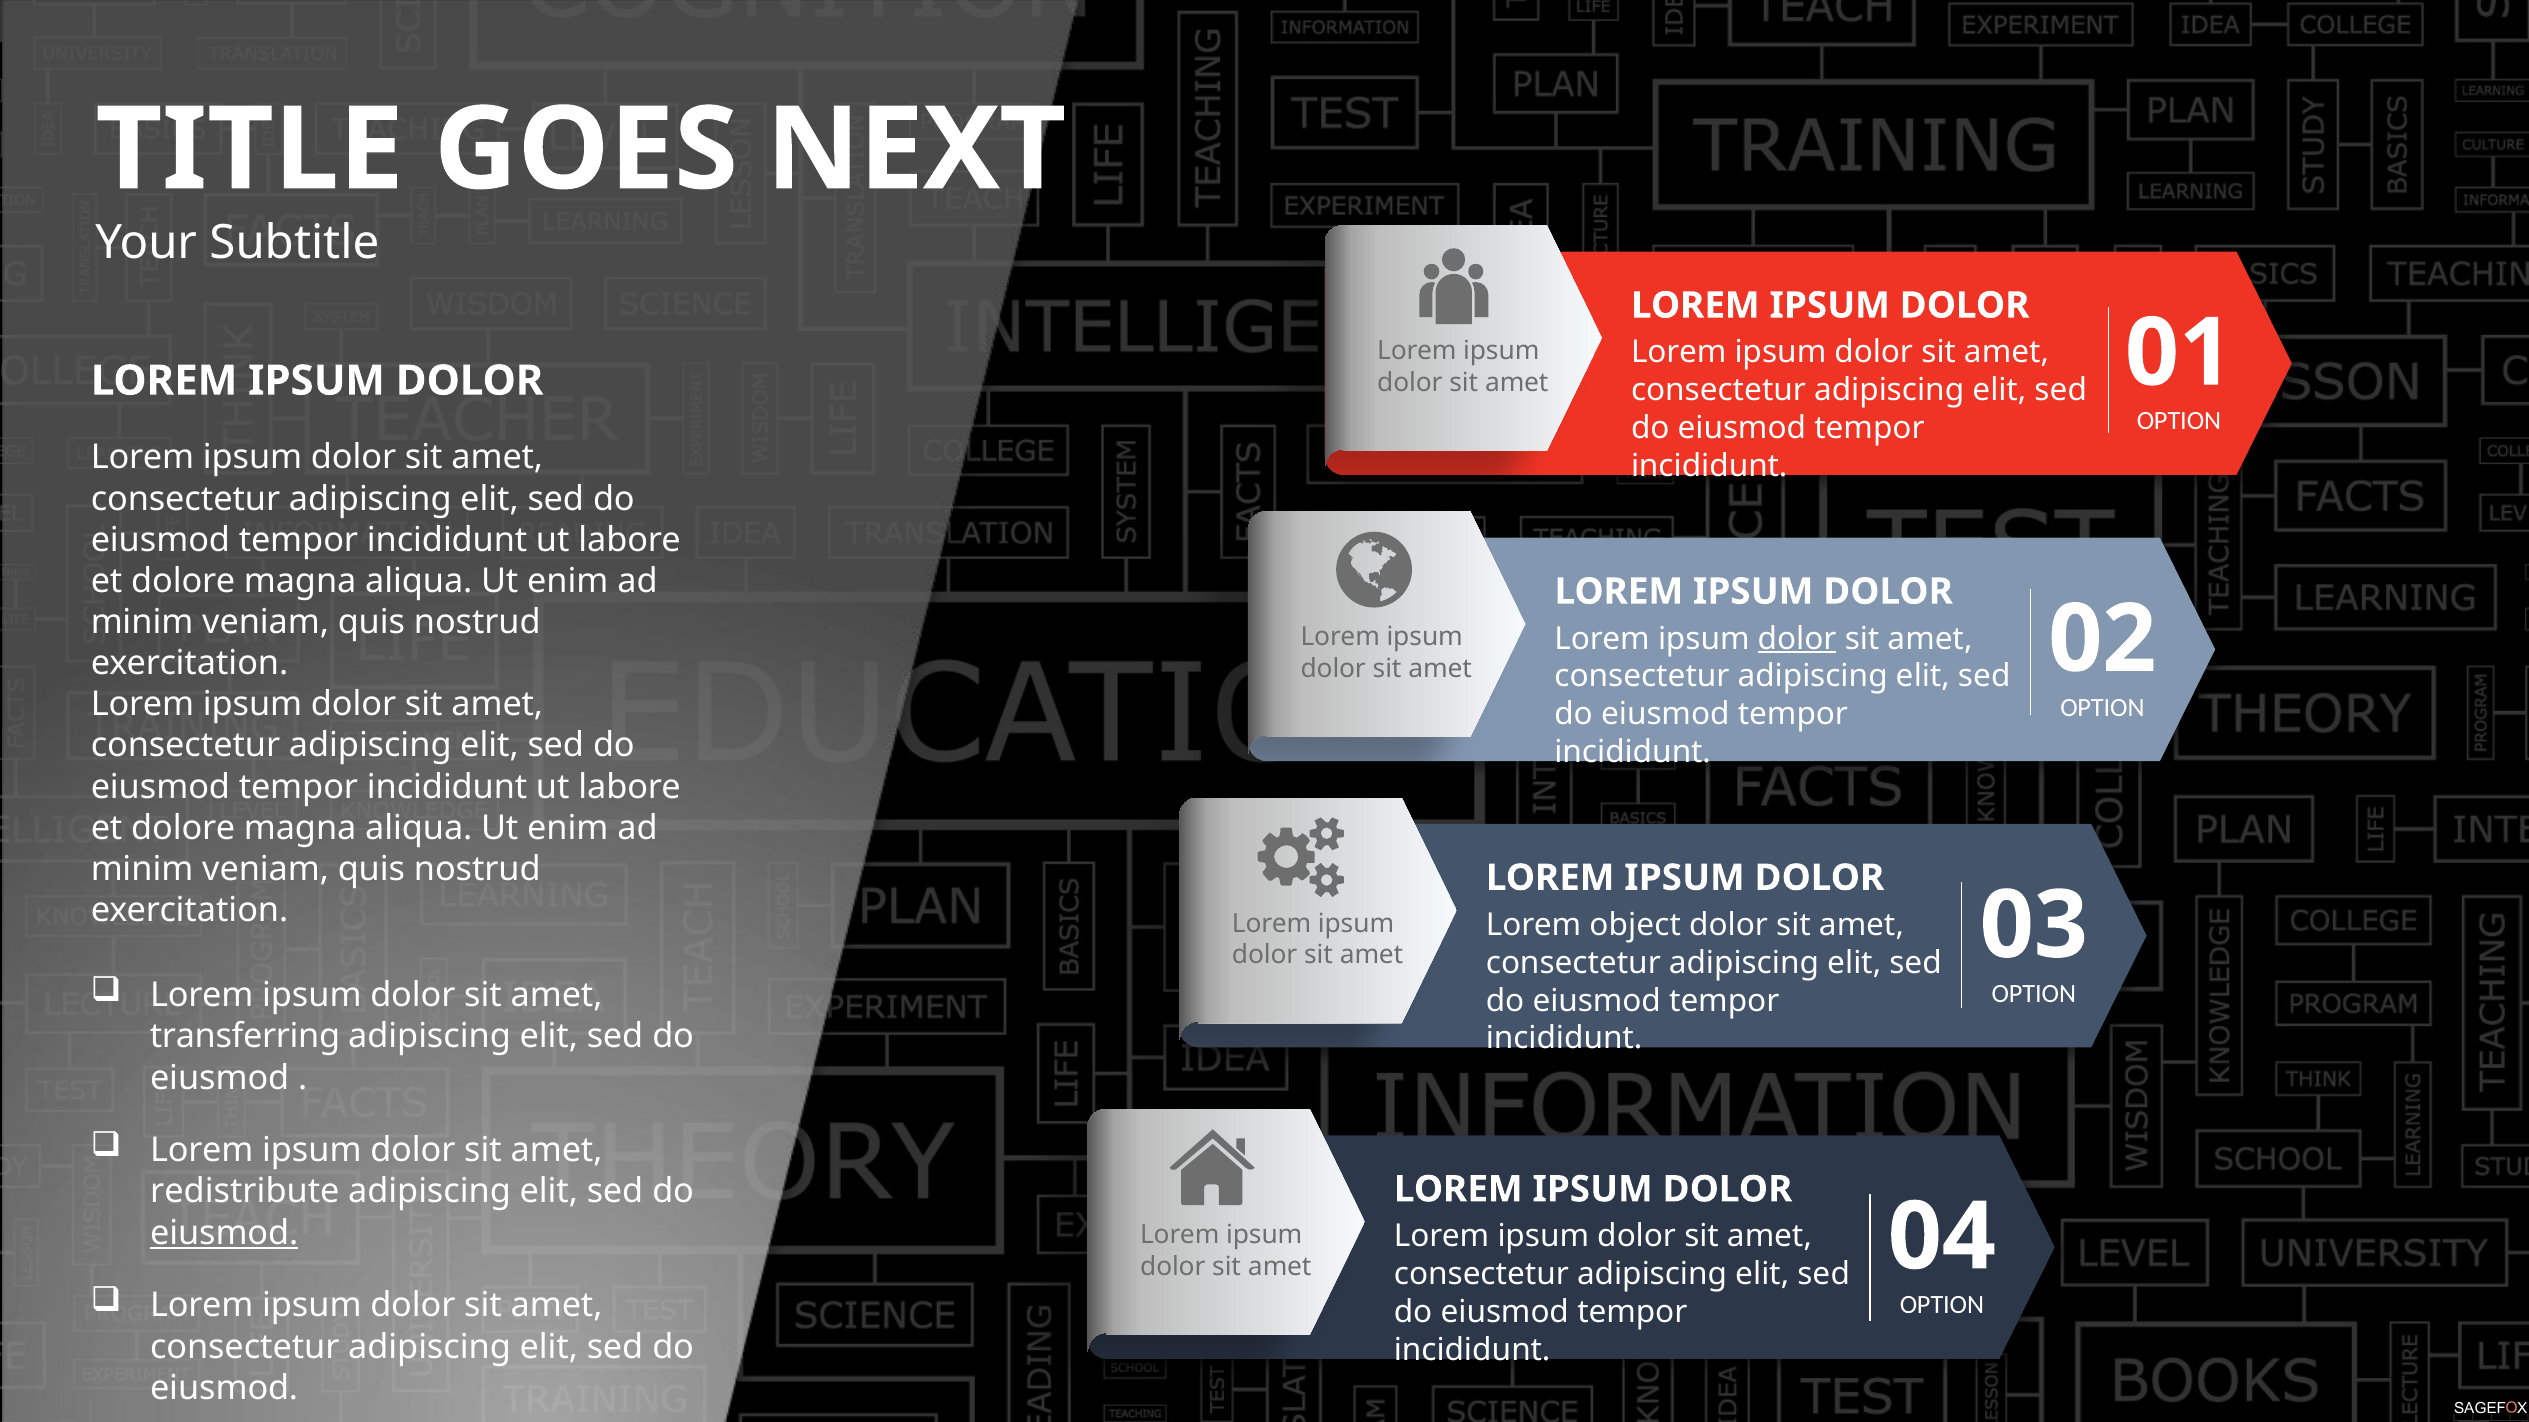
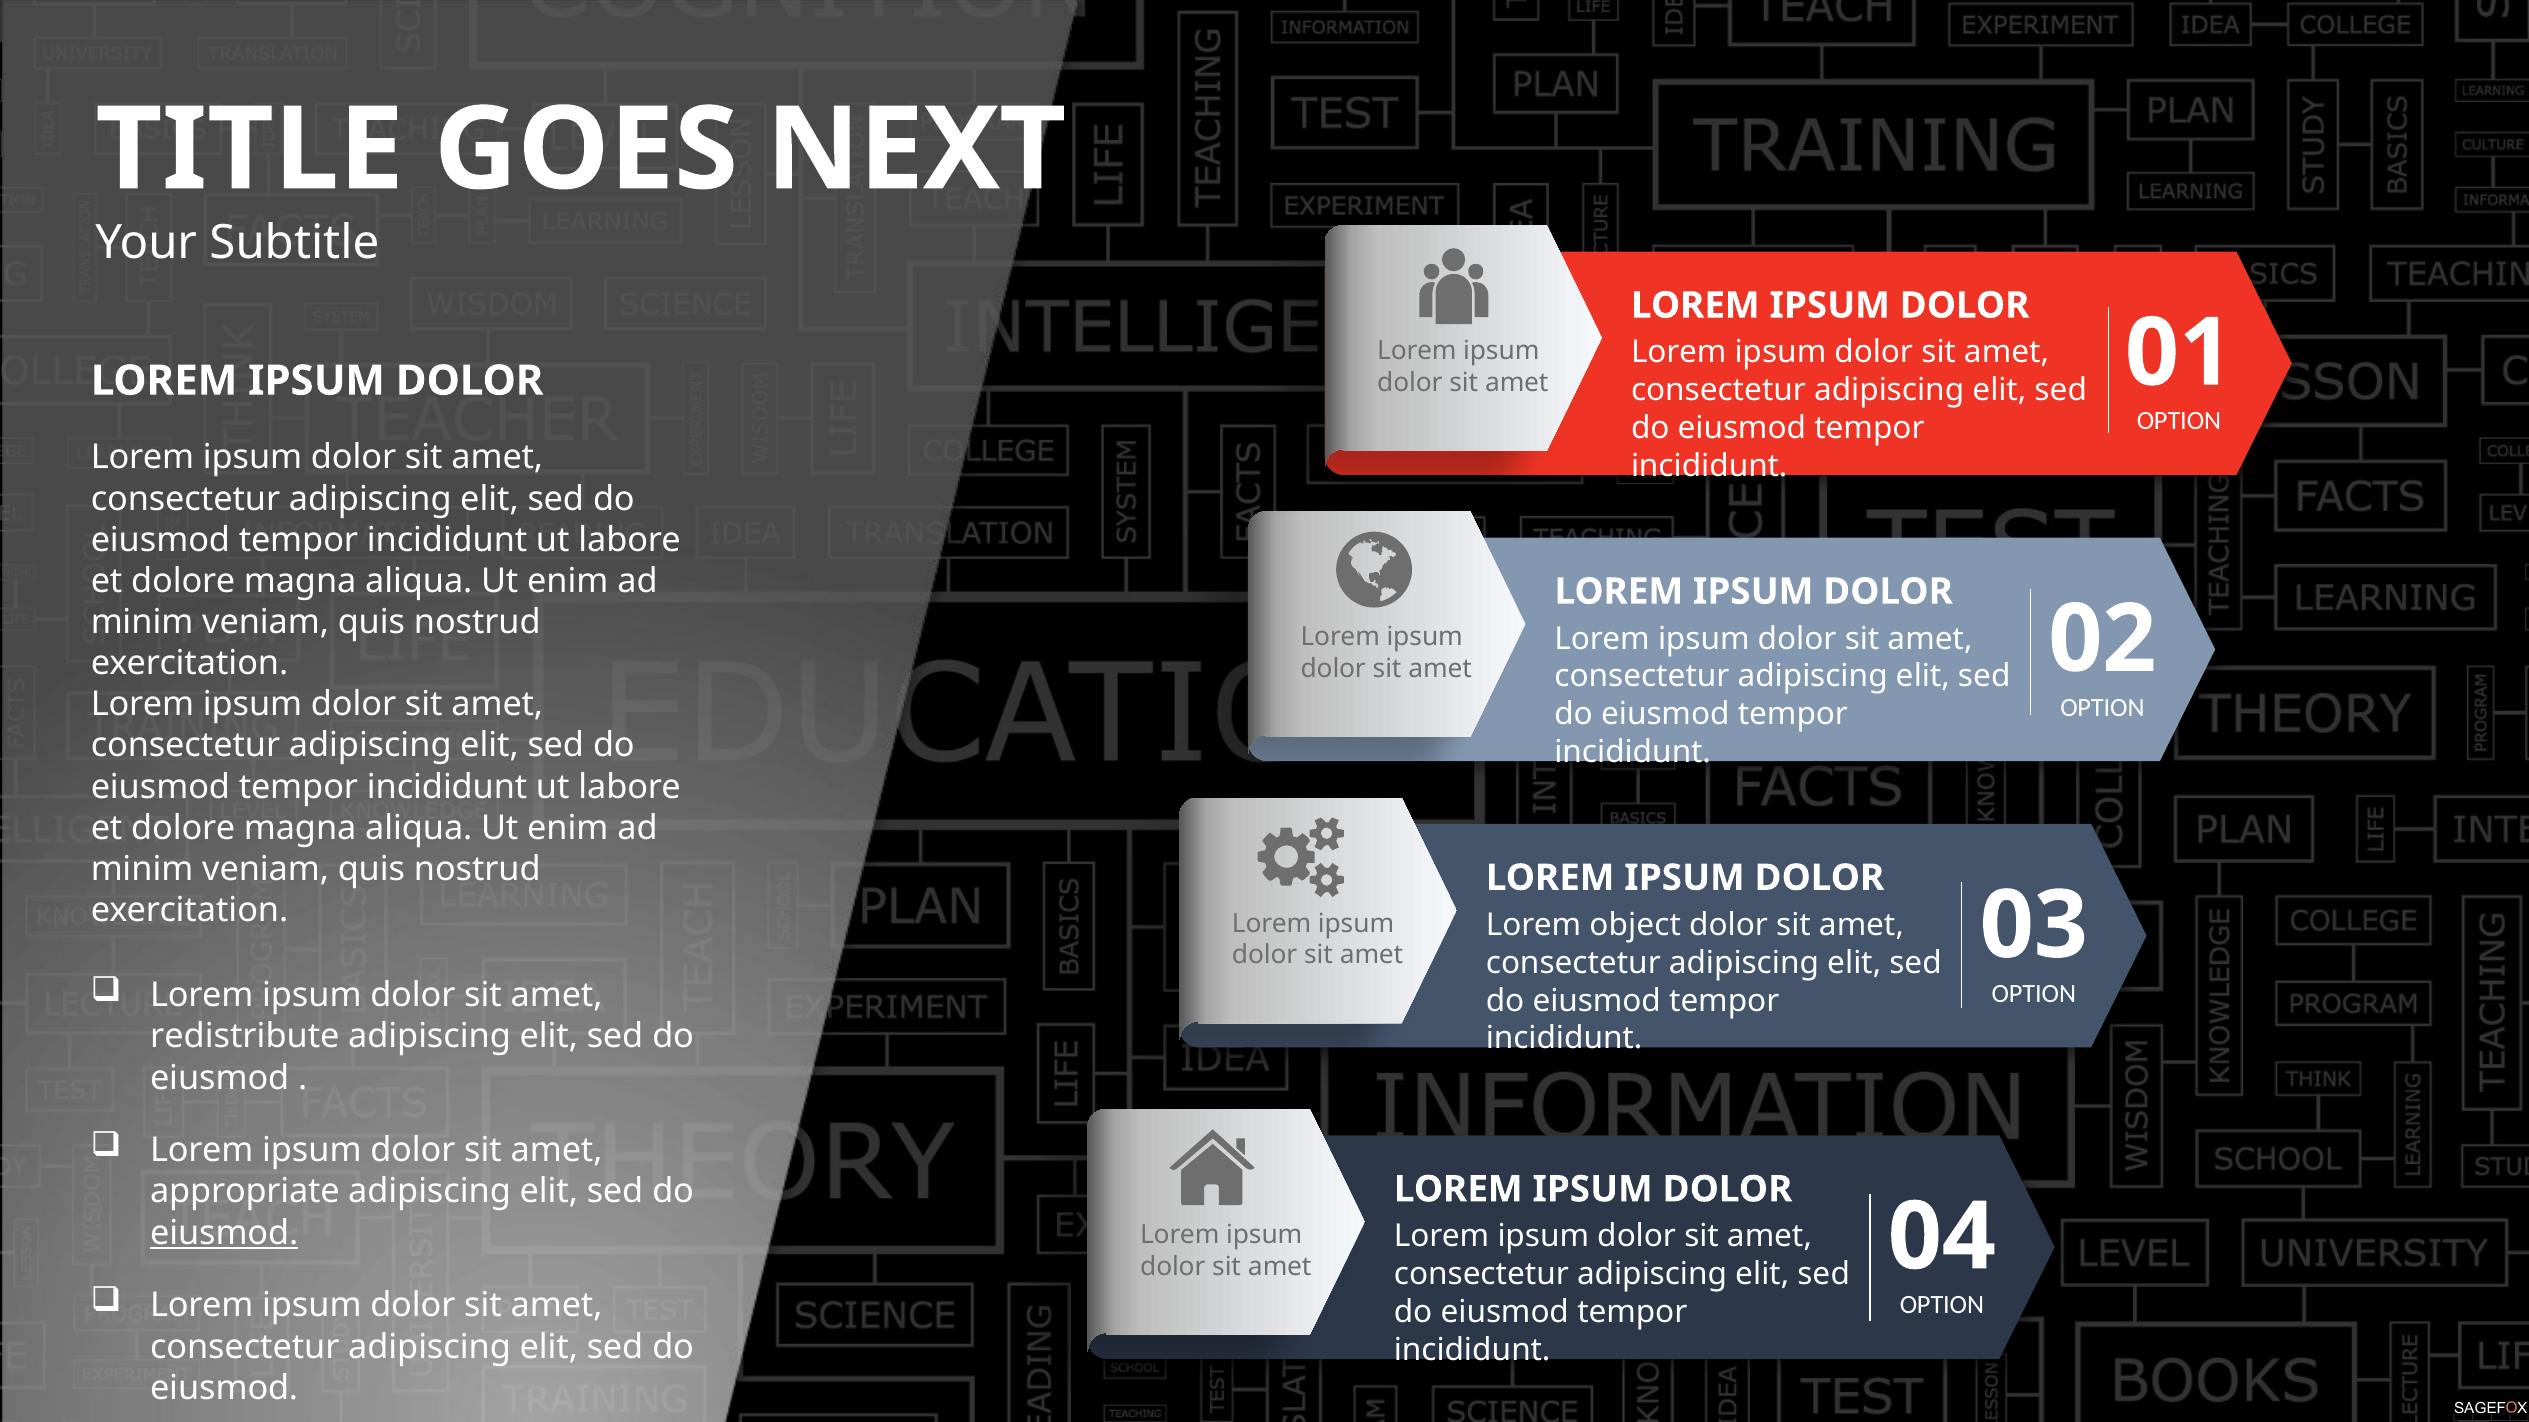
dolor at (1797, 639) underline: present -> none
transferring: transferring -> redistribute
redistribute: redistribute -> appropriate
